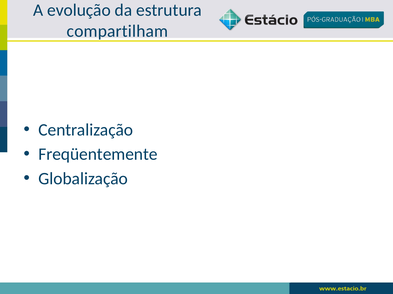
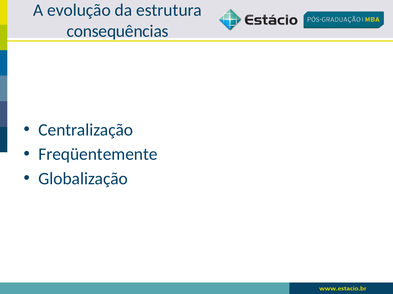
compartilham: compartilham -> consequências
